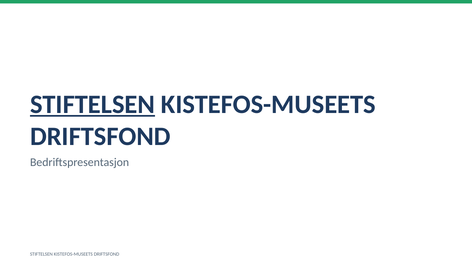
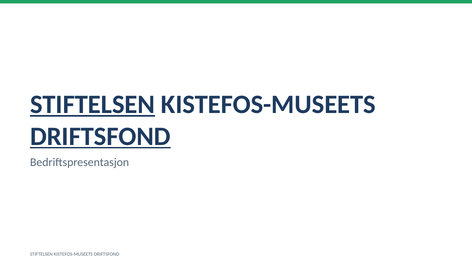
DRIFTSFOND at (100, 137) underline: none -> present
